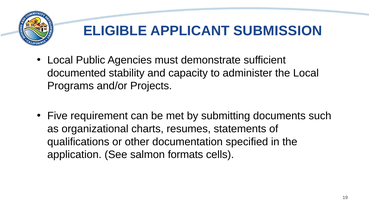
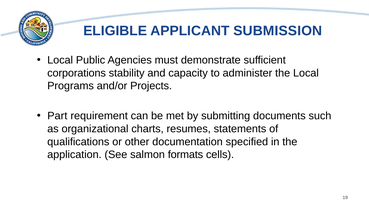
documented: documented -> corporations
Five: Five -> Part
